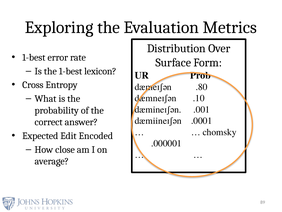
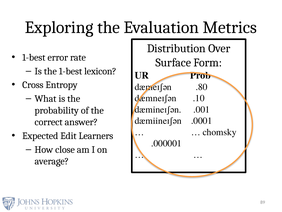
Encoded: Encoded -> Learners
